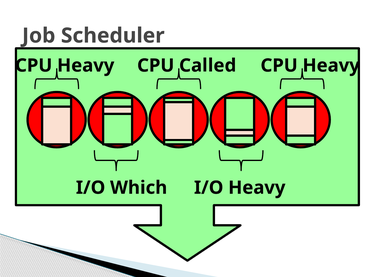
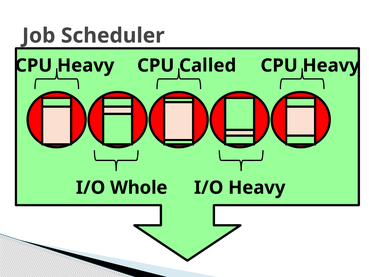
Which: Which -> Whole
